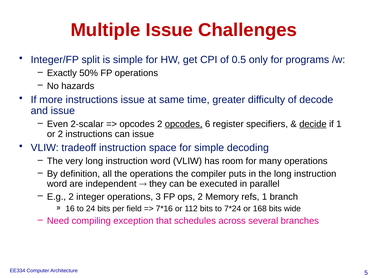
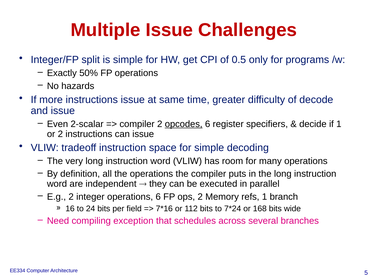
opcodes at (137, 124): opcodes -> compiler
decide underline: present -> none
operations 3: 3 -> 6
